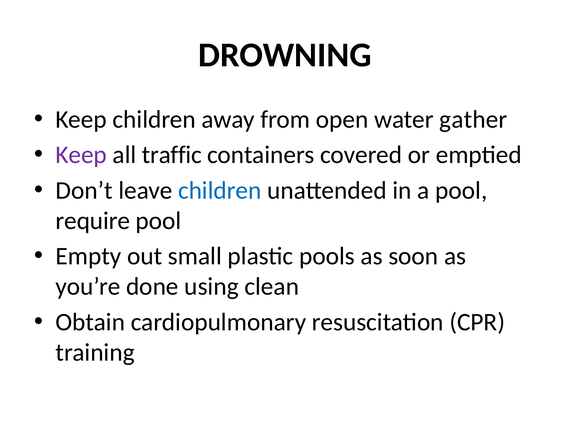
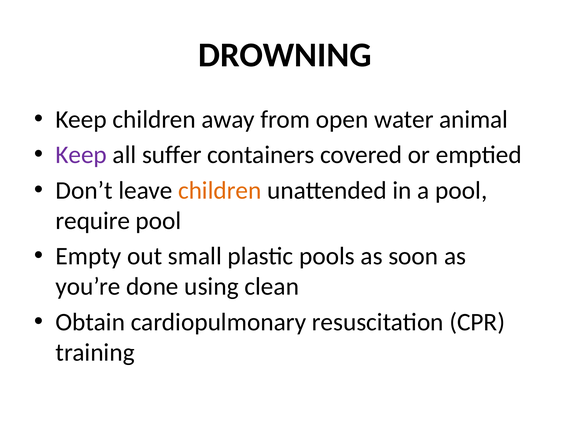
gather: gather -> animal
traffic: traffic -> suffer
children at (220, 191) colour: blue -> orange
